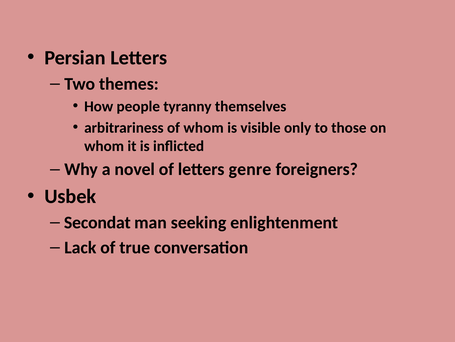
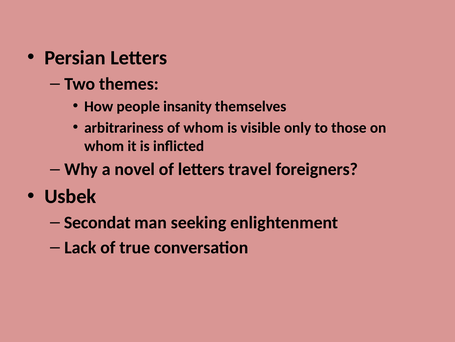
tyranny: tyranny -> insanity
genre: genre -> travel
